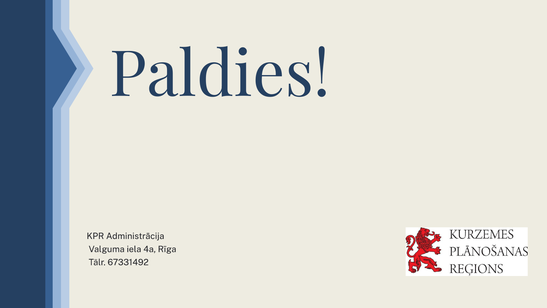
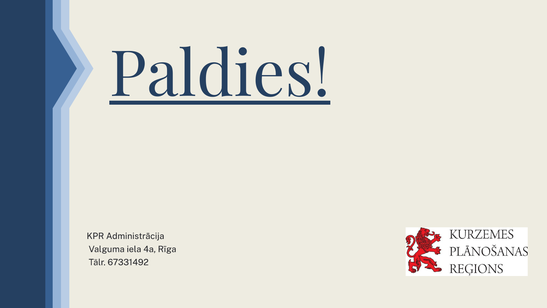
Paldies underline: none -> present
